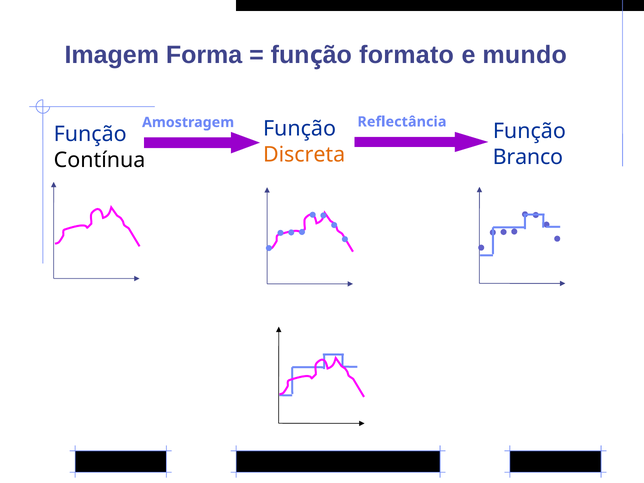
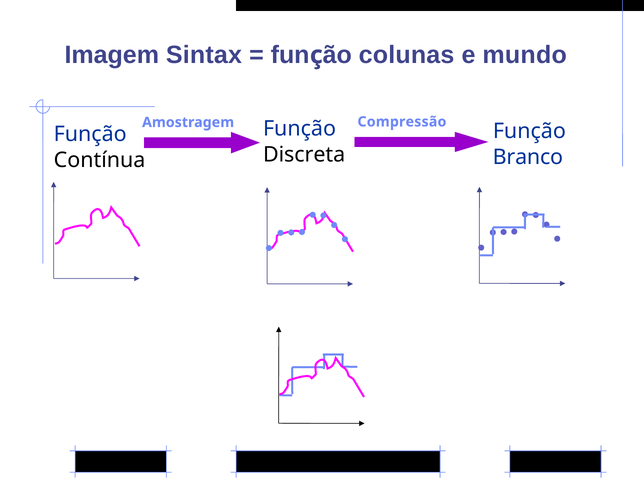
Forma: Forma -> Sintax
formato: formato -> colunas
Reflectância: Reflectância -> Compressão
Discreta colour: orange -> black
